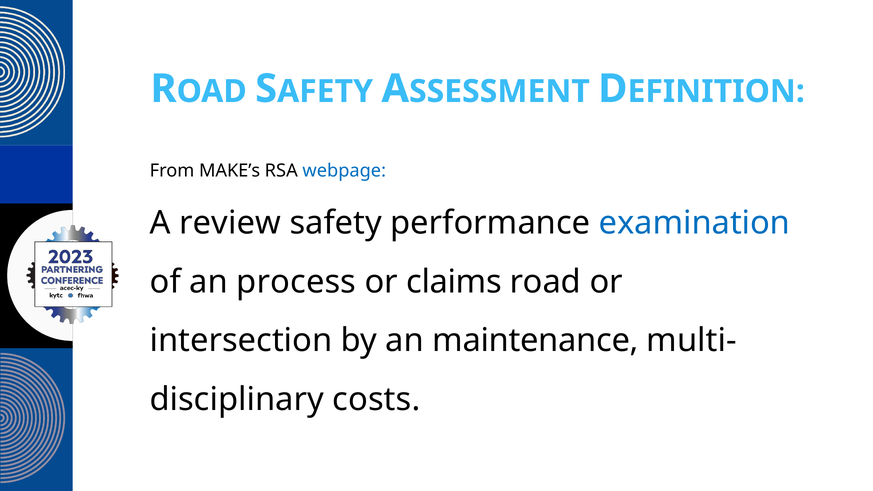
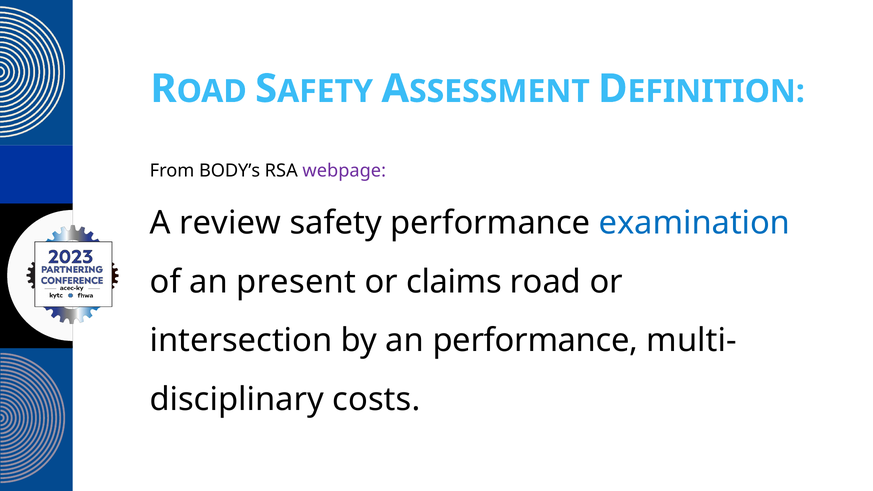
MAKE’s: MAKE’s -> BODY’s
webpage colour: blue -> purple
process: process -> present
an maintenance: maintenance -> performance
